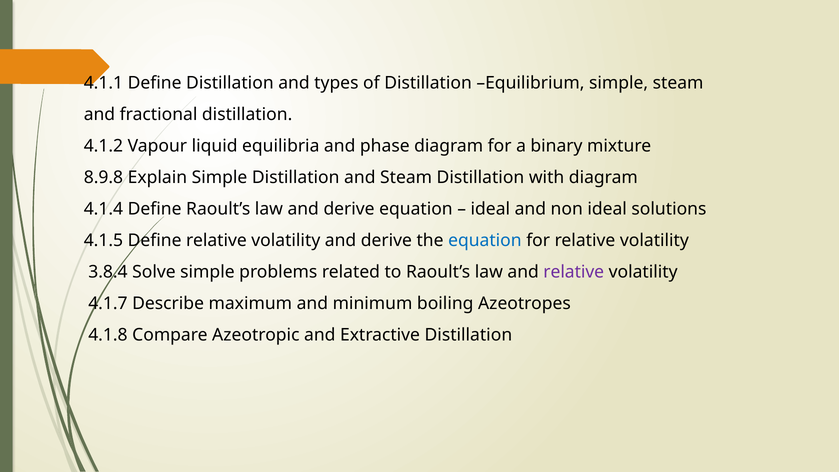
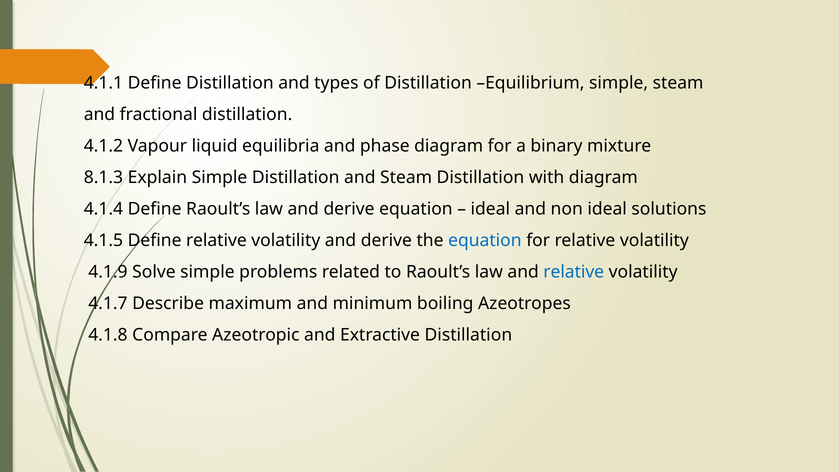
8.9.8: 8.9.8 -> 8.1.3
3.8.4: 3.8.4 -> 4.1.9
relative at (574, 272) colour: purple -> blue
